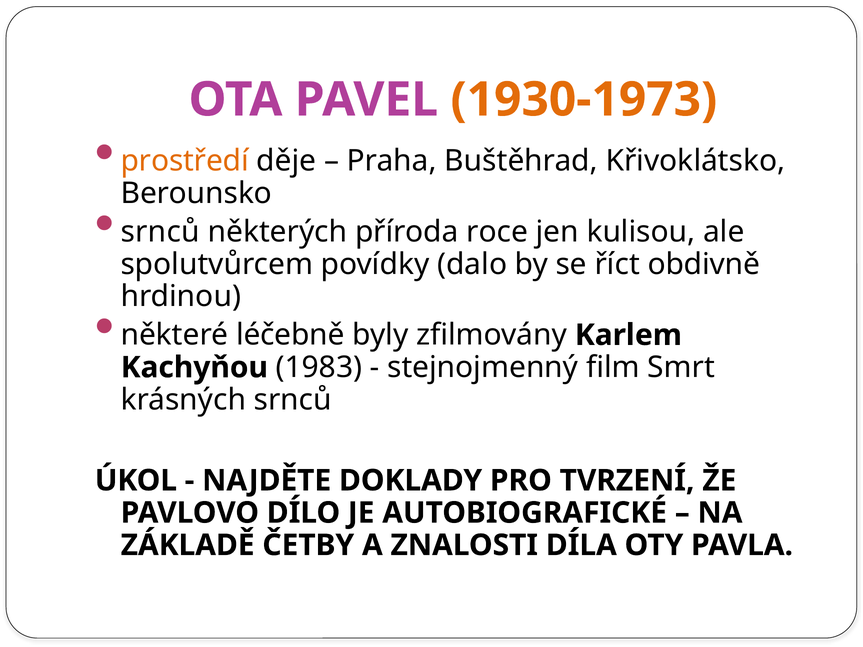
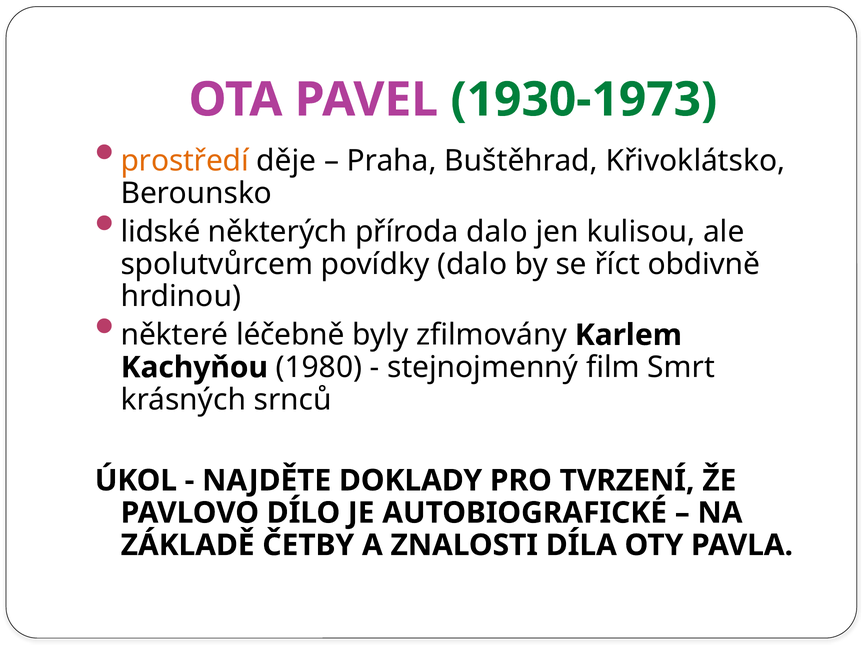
1930-1973 colour: orange -> green
srnců at (160, 232): srnců -> lidské
příroda roce: roce -> dalo
1983: 1983 -> 1980
